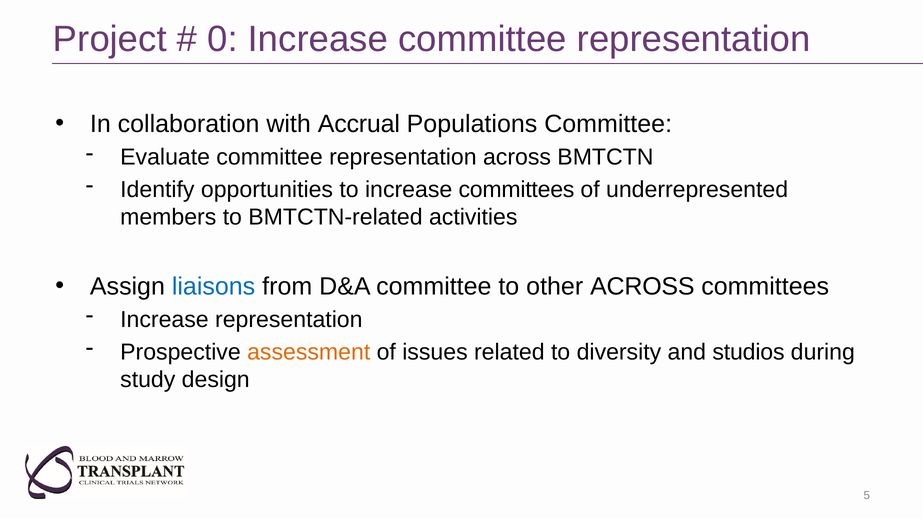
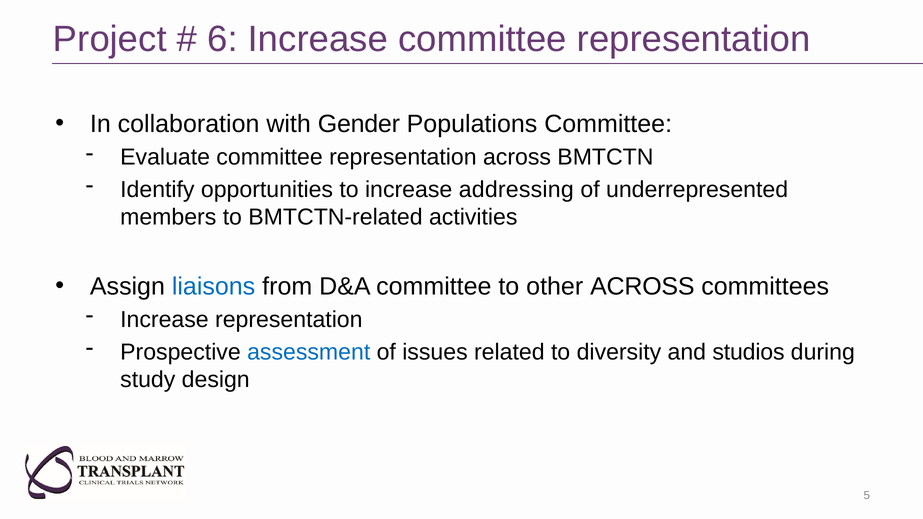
0: 0 -> 6
Accrual: Accrual -> Gender
increase committees: committees -> addressing
assessment colour: orange -> blue
